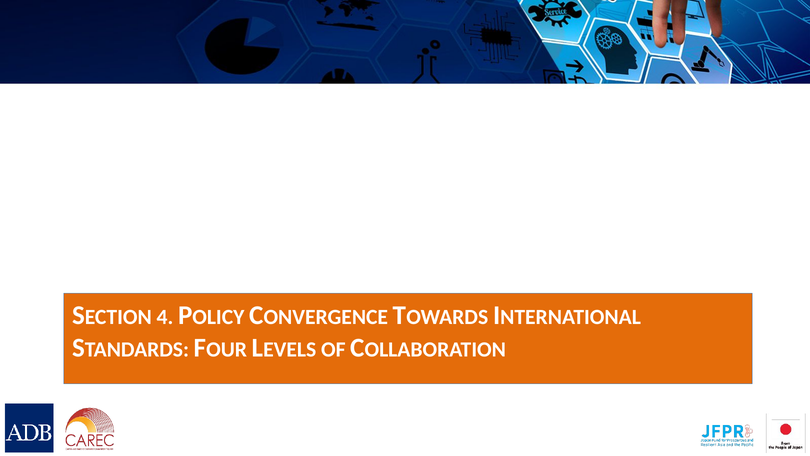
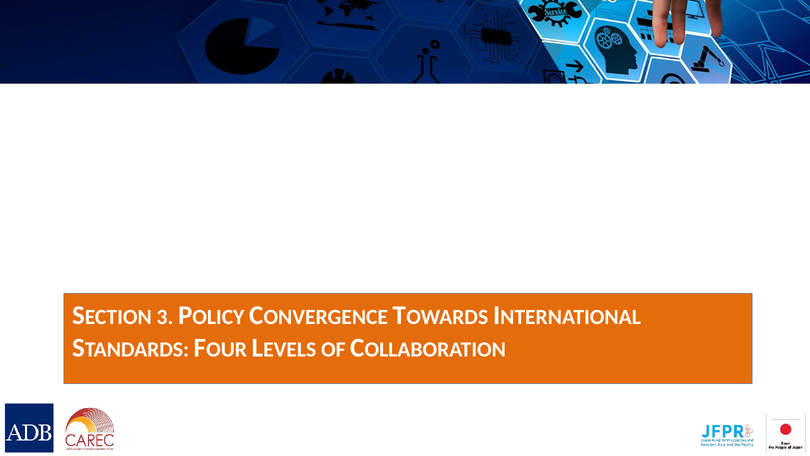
4: 4 -> 3
